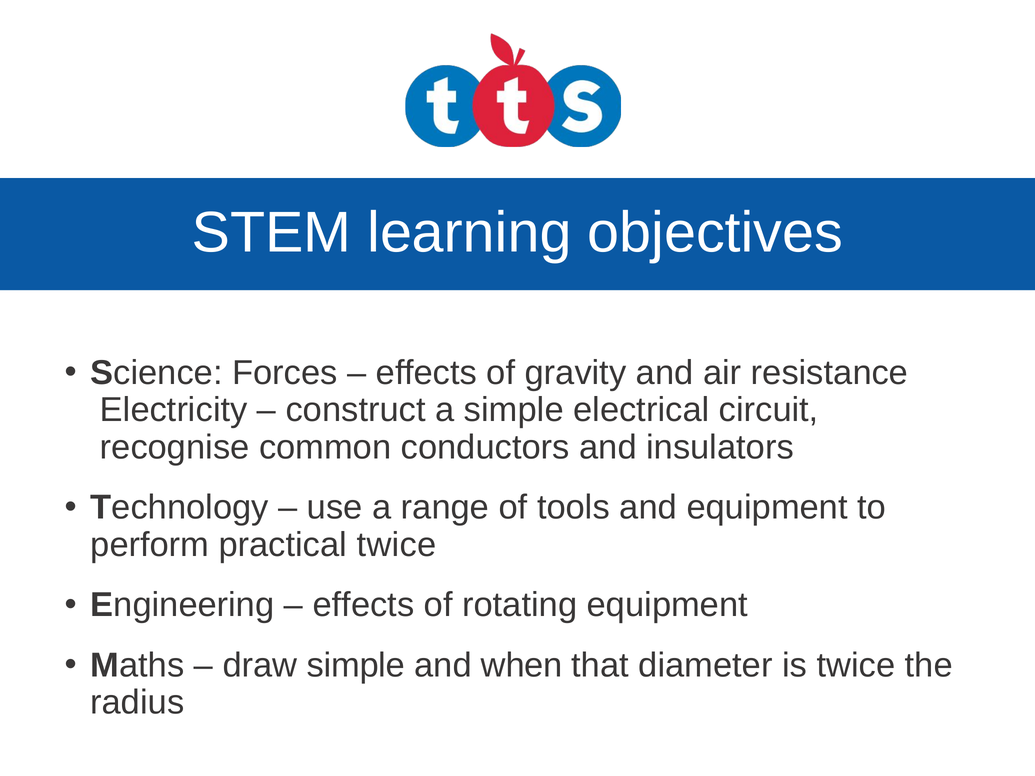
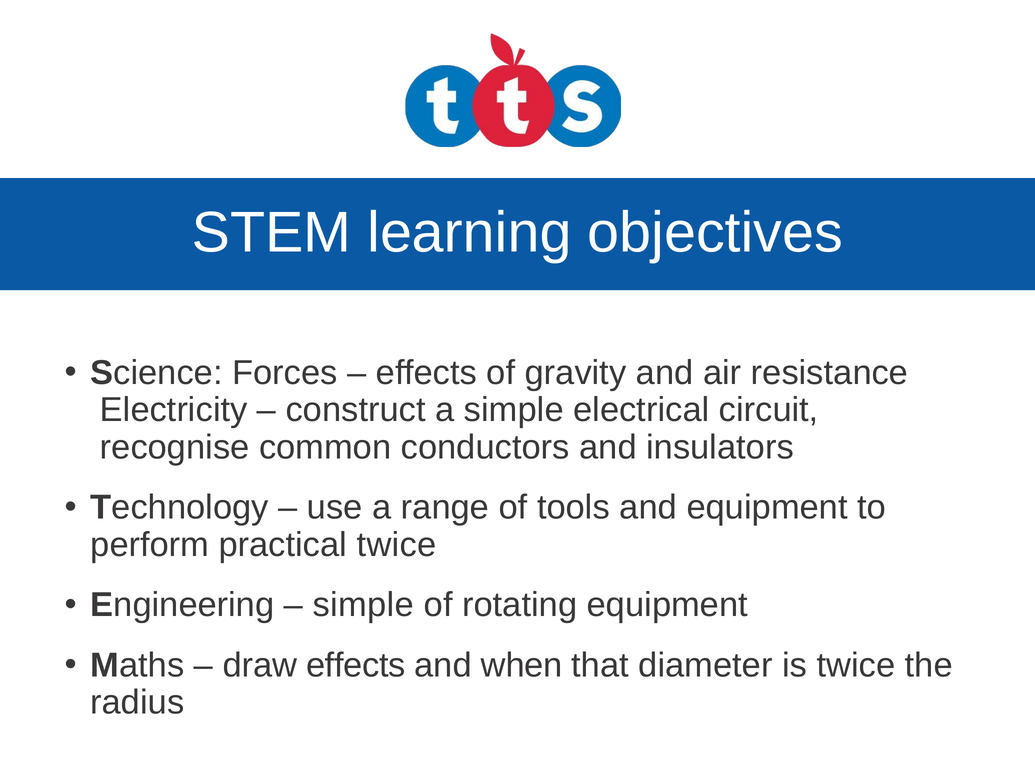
effects at (364, 605): effects -> simple
draw simple: simple -> effects
